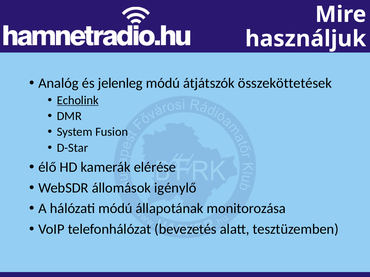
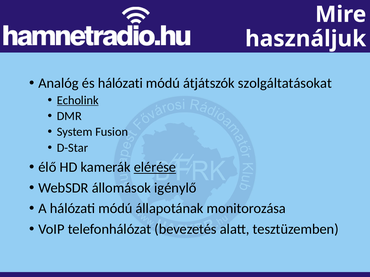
és jelenleg: jelenleg -> hálózati
összeköttetések: összeköttetések -> szolgáltatásokat
elérése underline: none -> present
